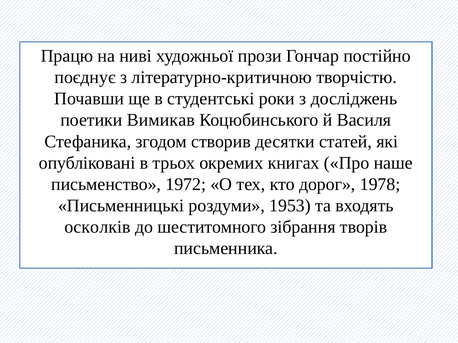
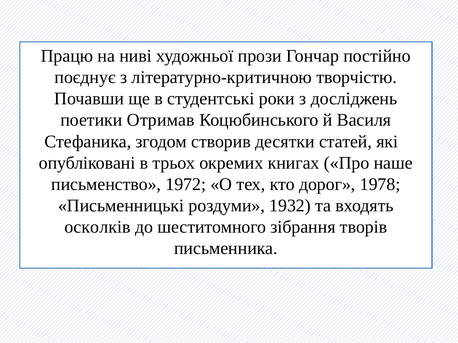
Вимикав: Вимикав -> Отримав
1953: 1953 -> 1932
